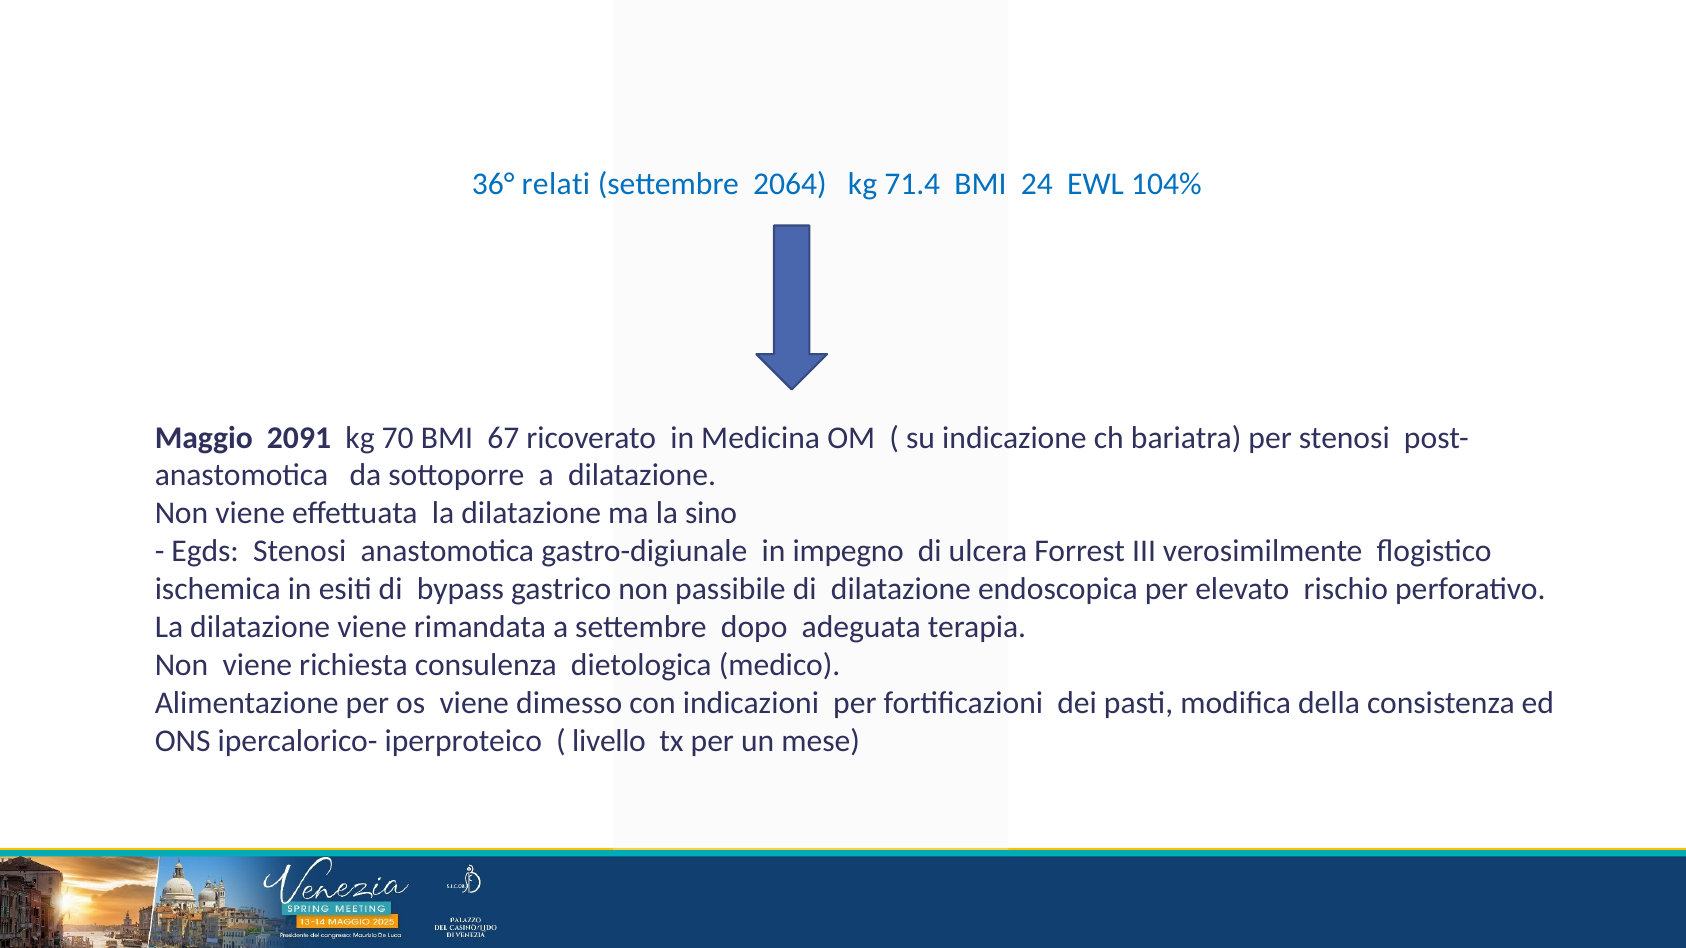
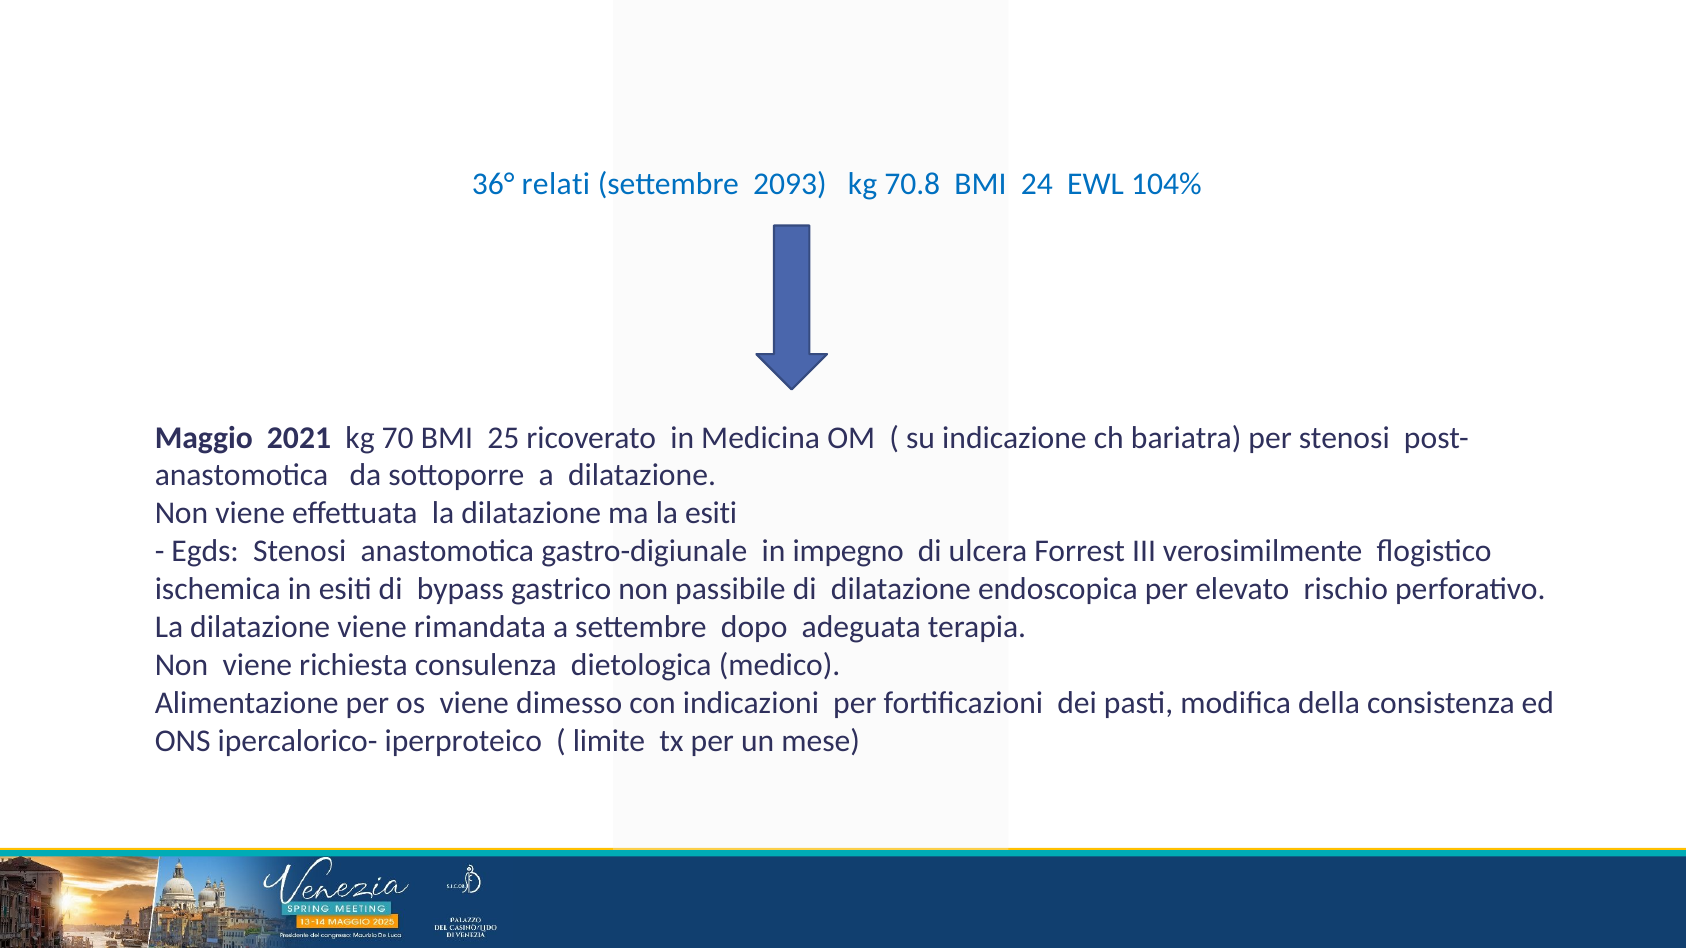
2064: 2064 -> 2093
71.4: 71.4 -> 70.8
2091: 2091 -> 2021
67: 67 -> 25
la sino: sino -> esiti
livello: livello -> limite
